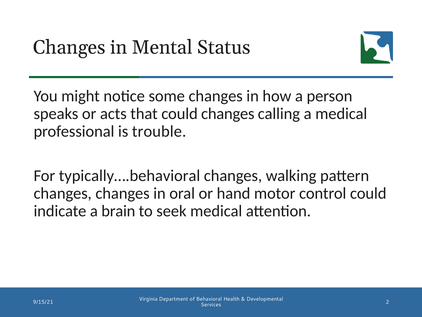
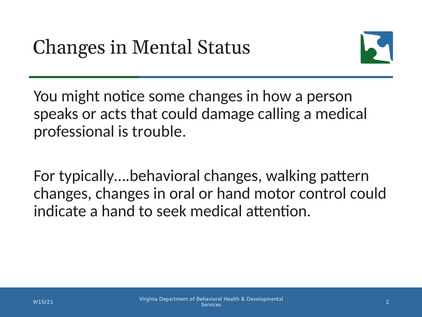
could changes: changes -> damage
a brain: brain -> hand
